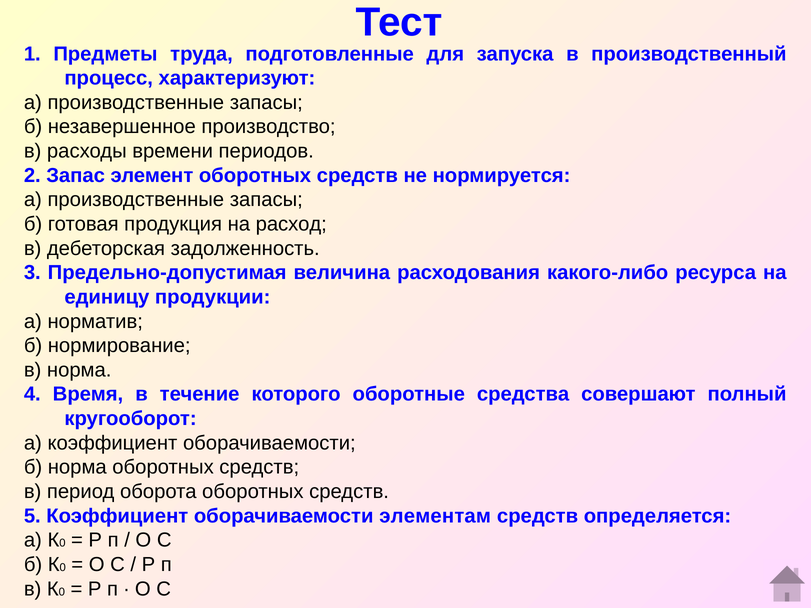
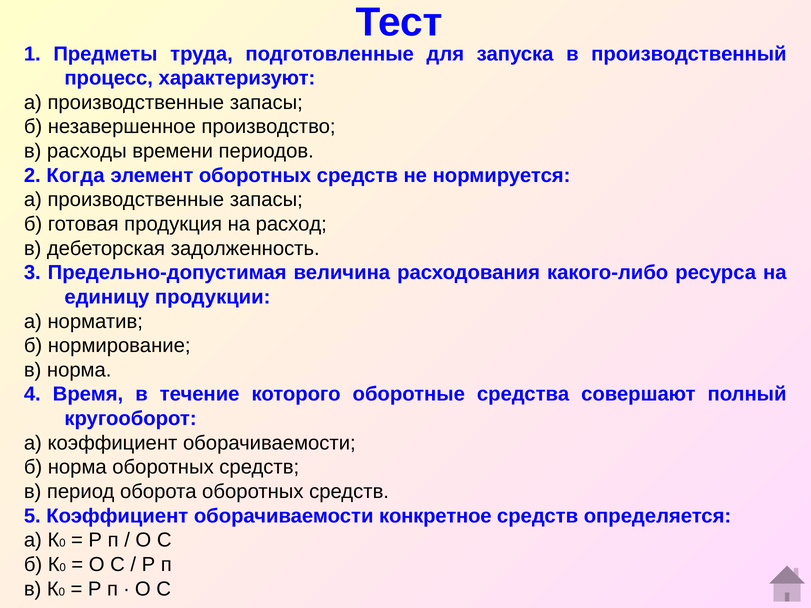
Запас: Запас -> Когда
элементам: элементам -> конкретное
